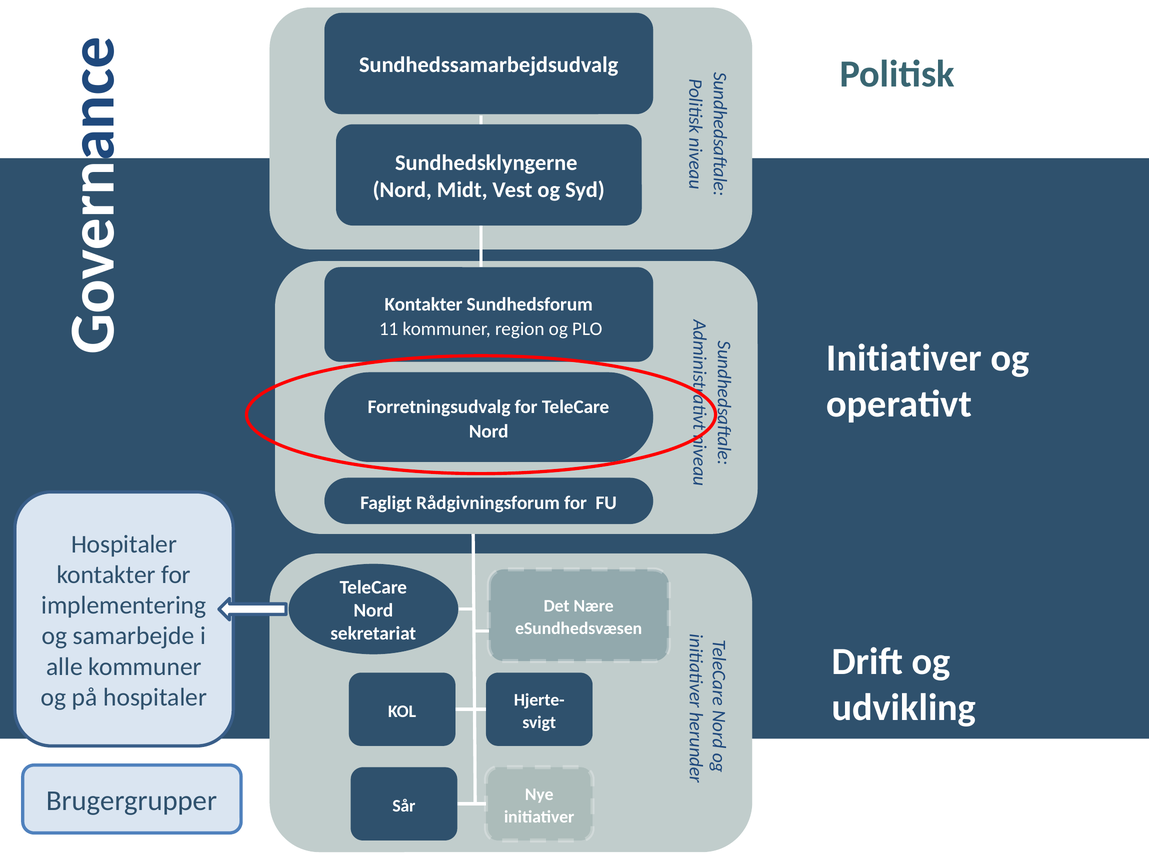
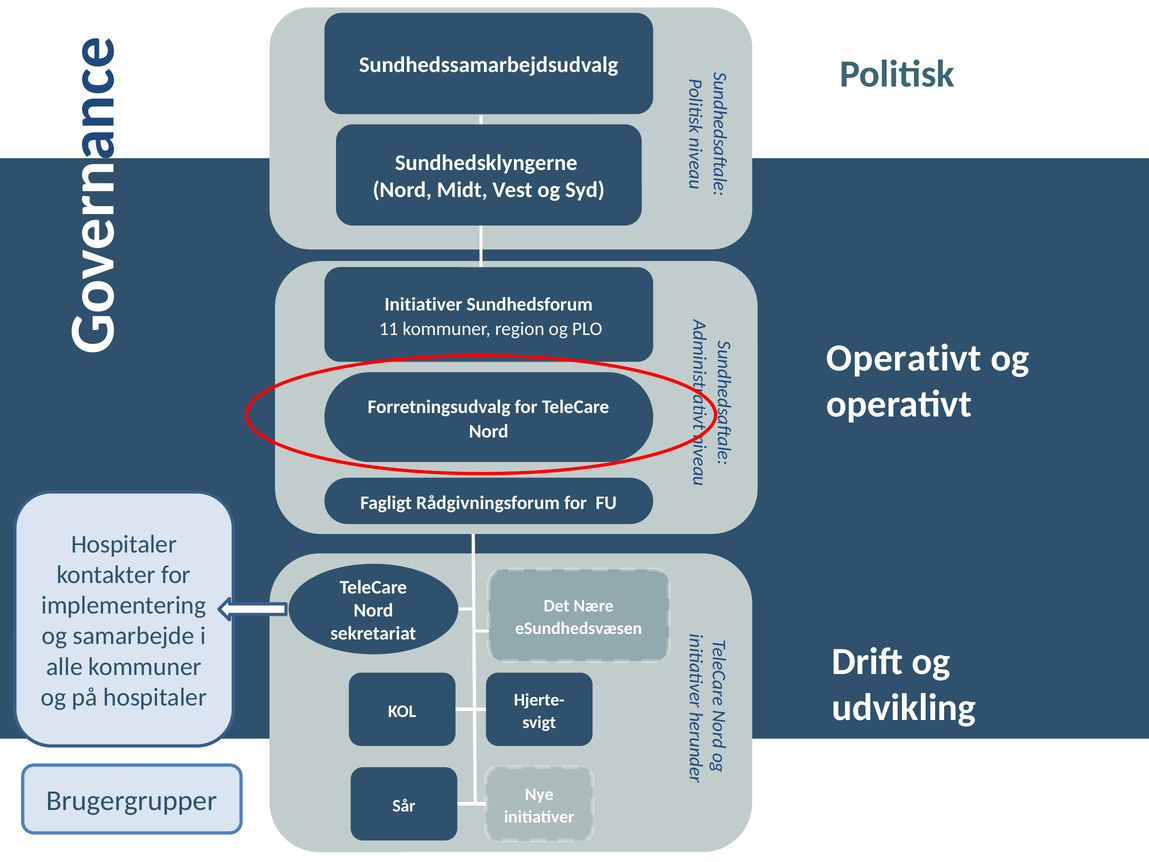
Kontakter at (424, 304): Kontakter -> Initiativer
Initiativer at (904, 358): Initiativer -> Operativt
